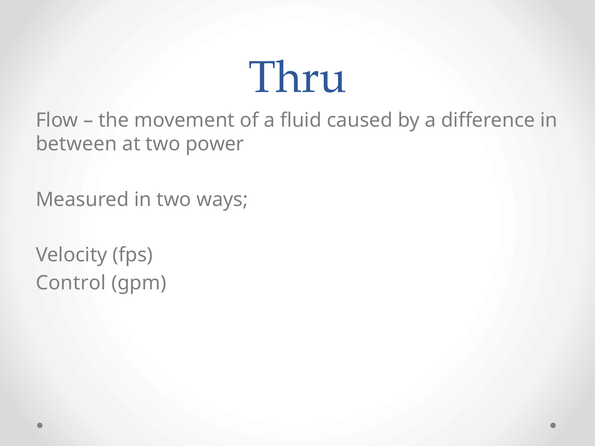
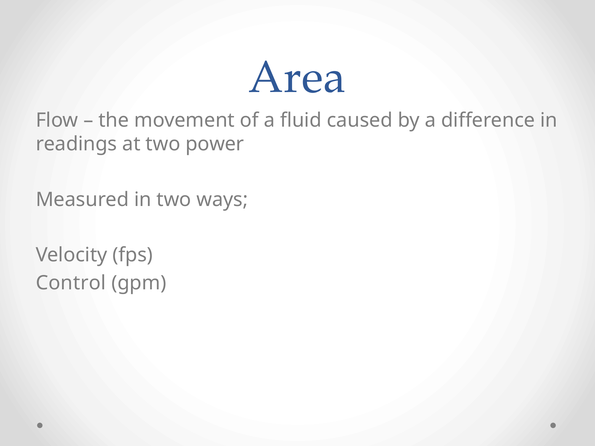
Thru: Thru -> Area
between: between -> readings
